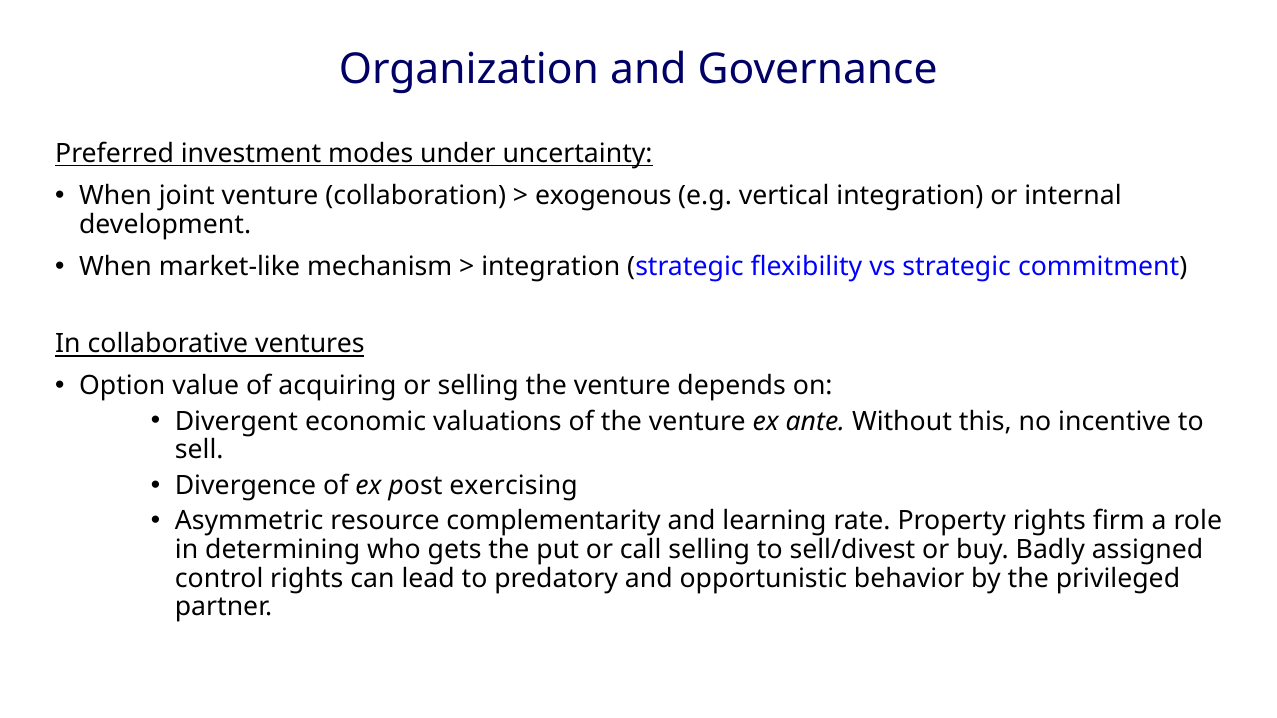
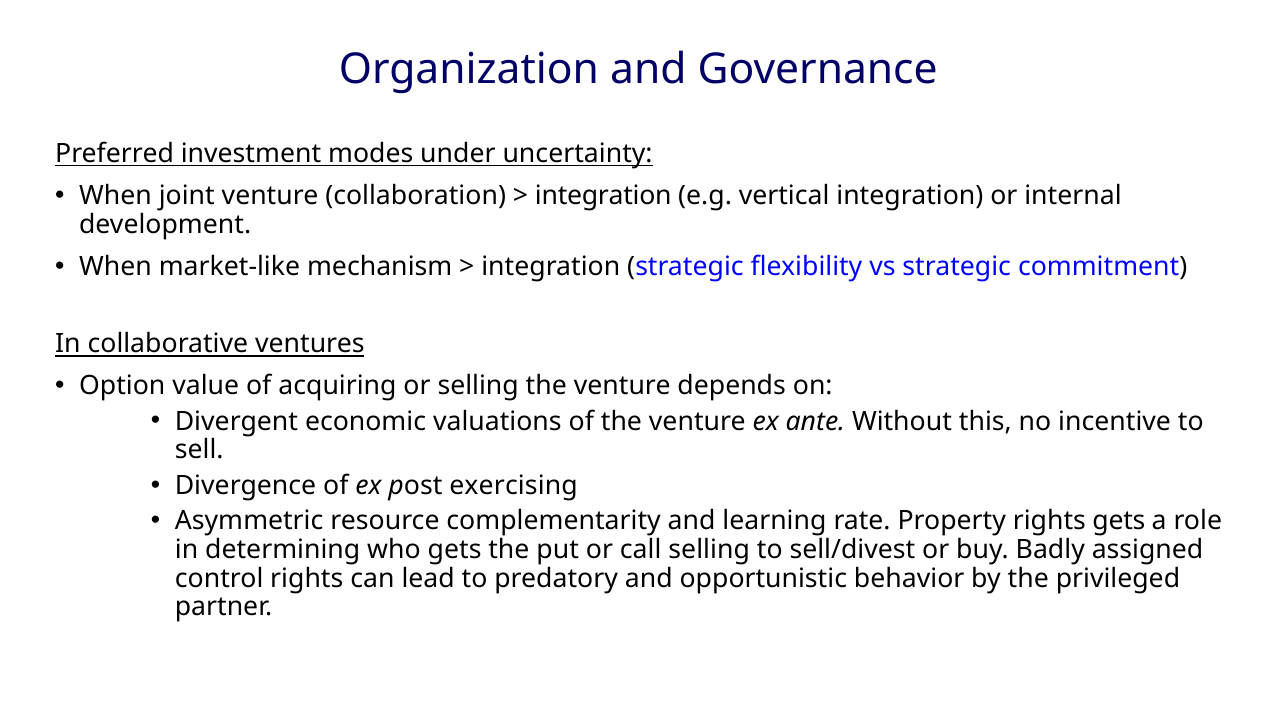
exogenous at (603, 196): exogenous -> integration
rights firm: firm -> gets
